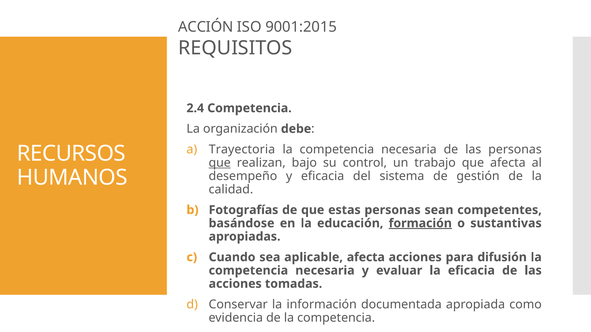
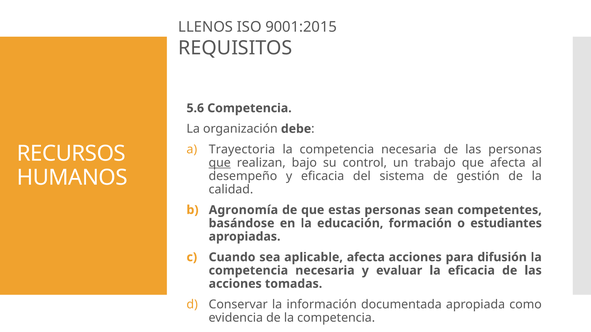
ACCIÓN: ACCIÓN -> LLENOS
2.4: 2.4 -> 5.6
Fotografías: Fotografías -> Agronomía
formación underline: present -> none
sustantivas: sustantivas -> estudiantes
